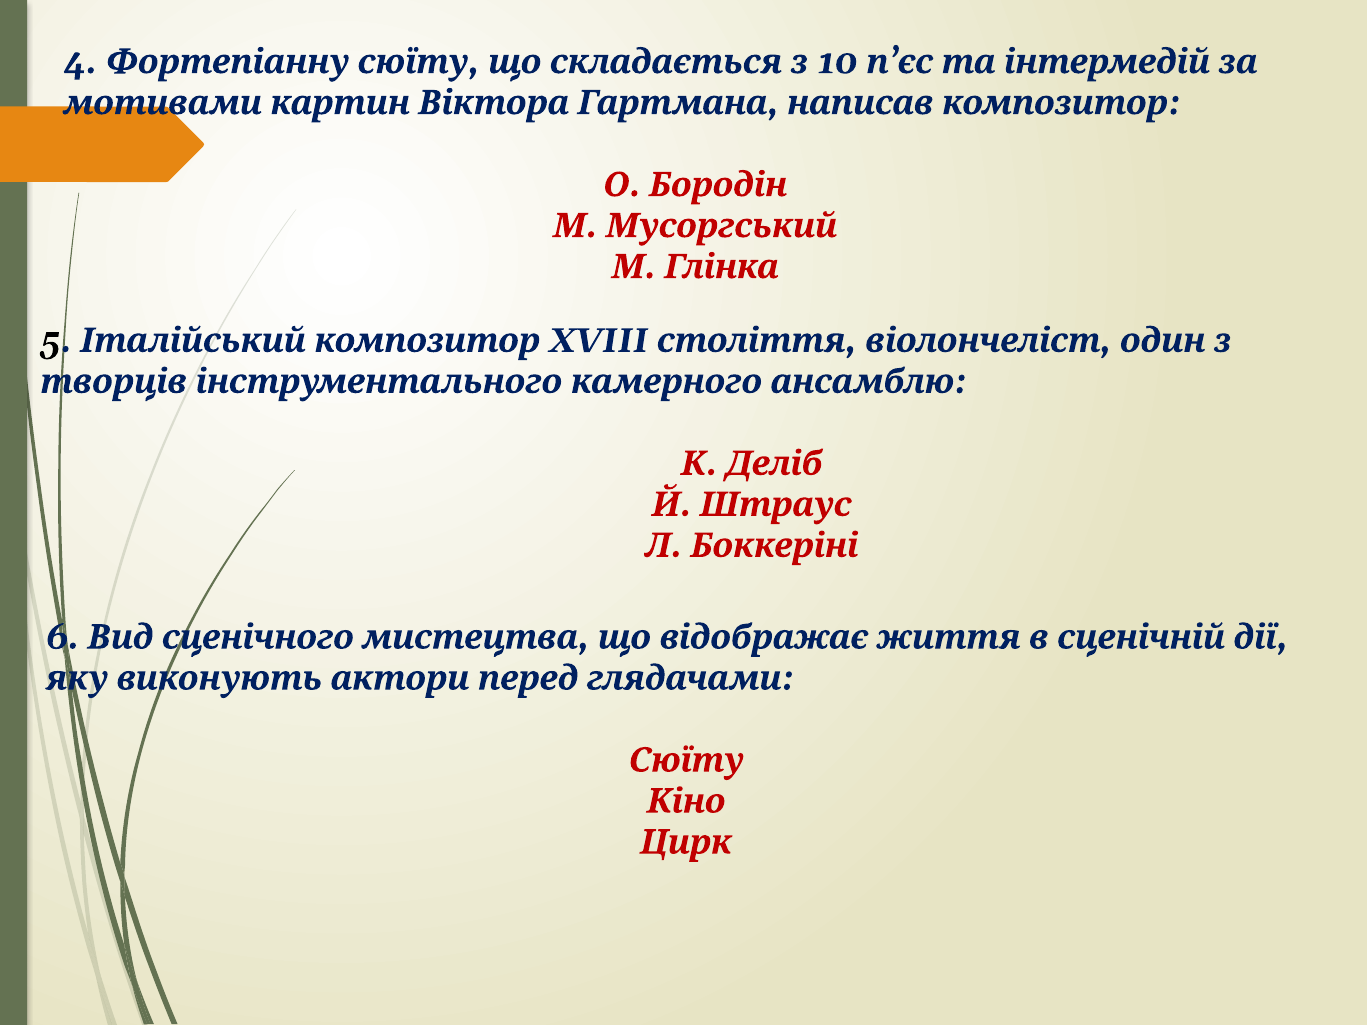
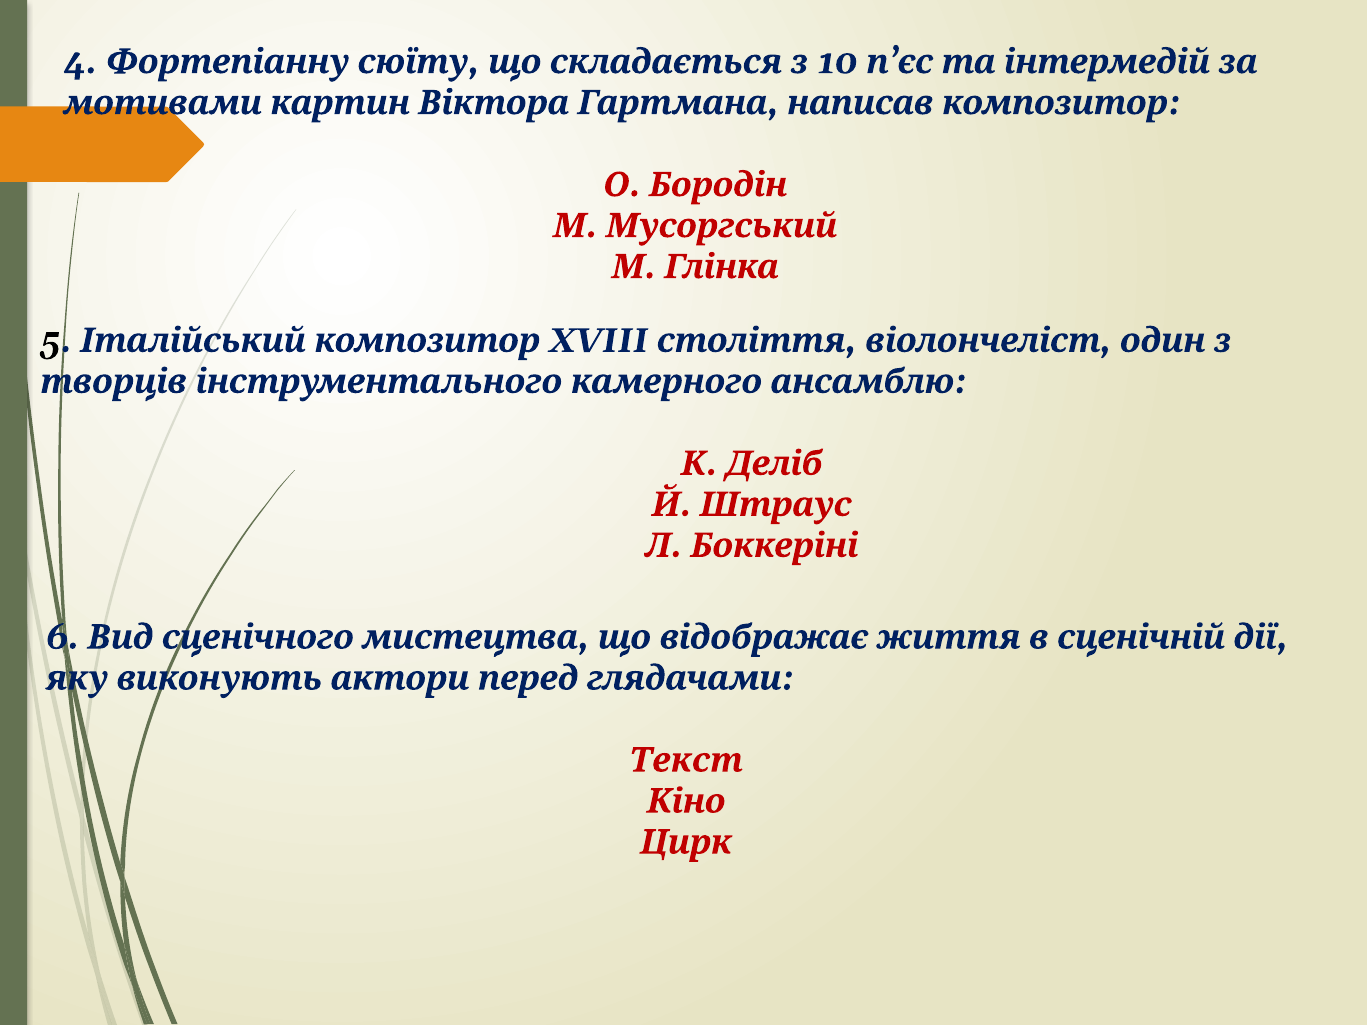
Сюїту at (686, 761): Сюїту -> Текст
